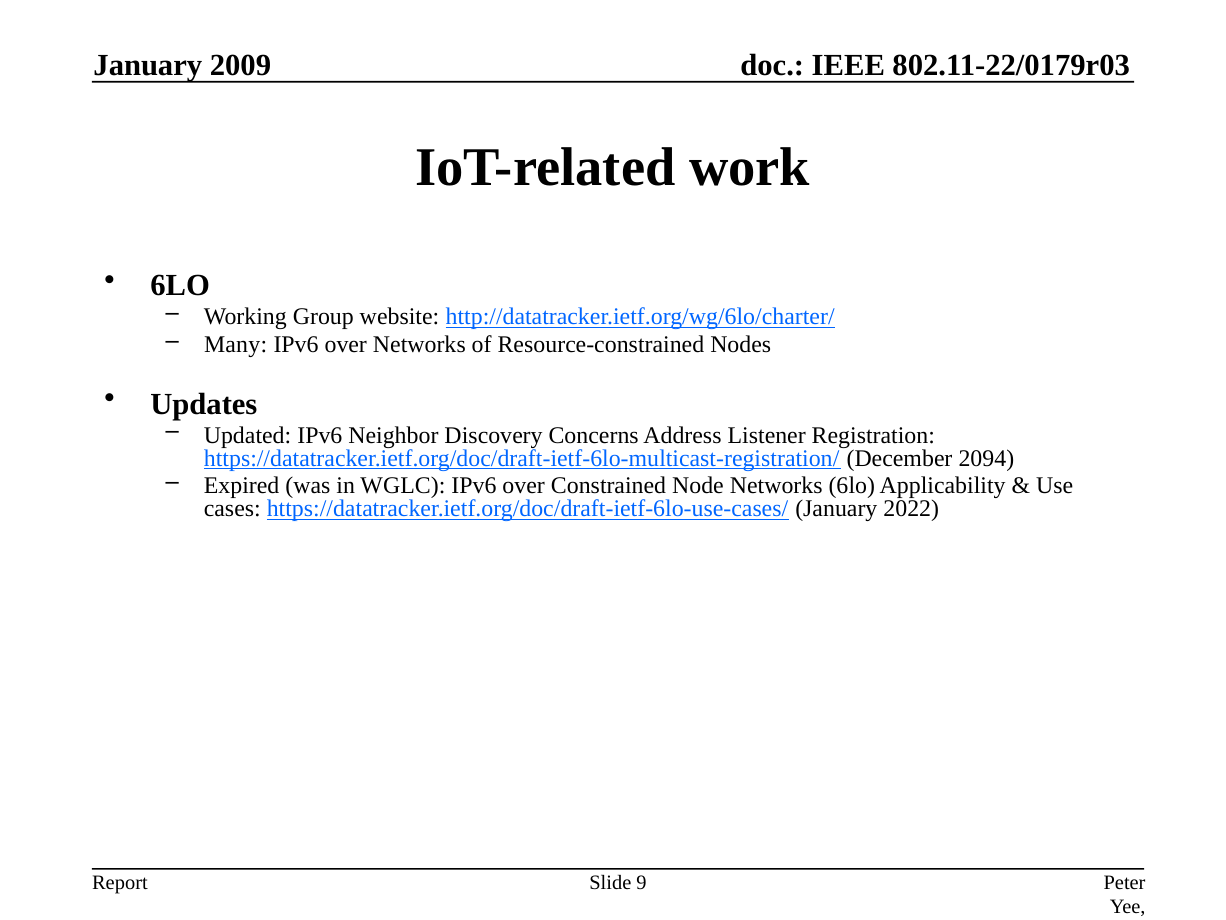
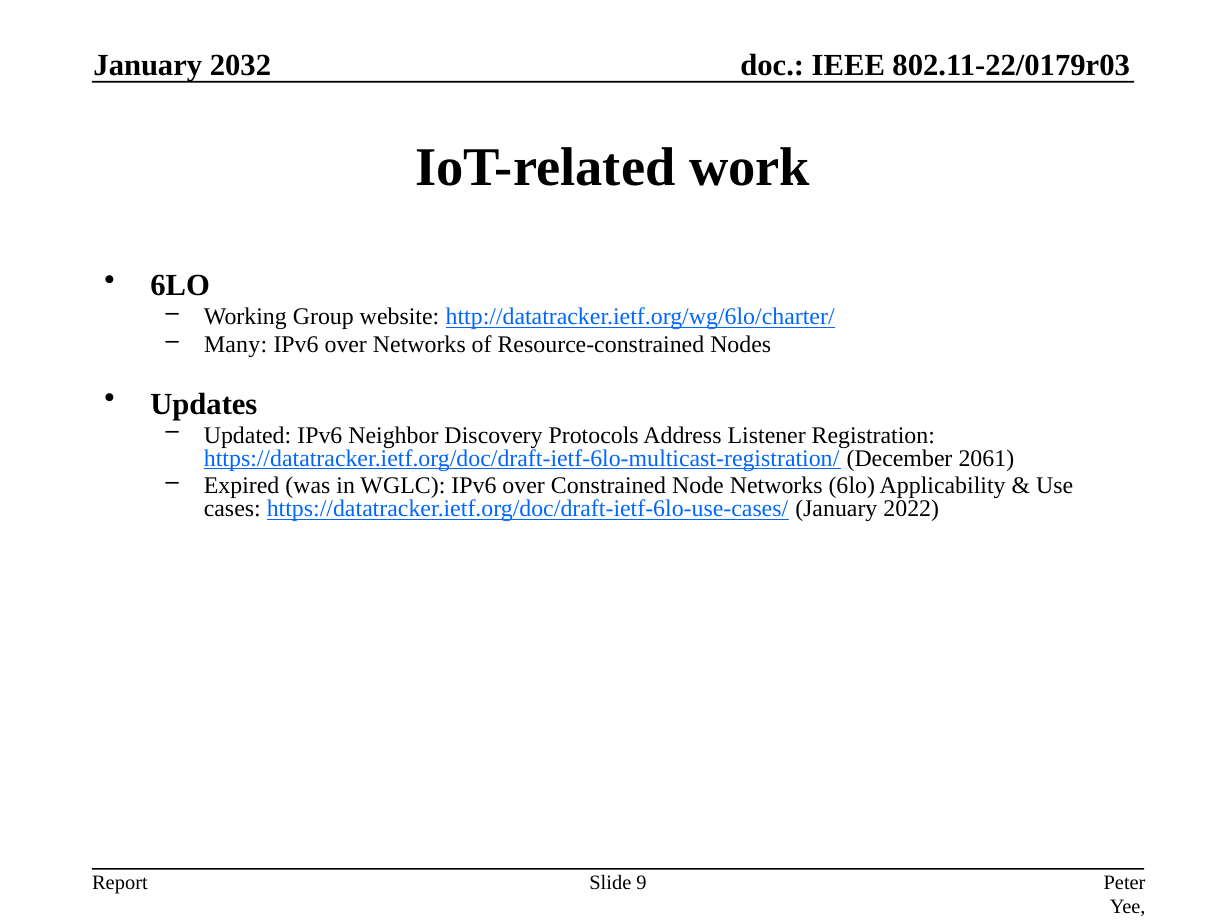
2009: 2009 -> 2032
Concerns: Concerns -> Protocols
2094: 2094 -> 2061
